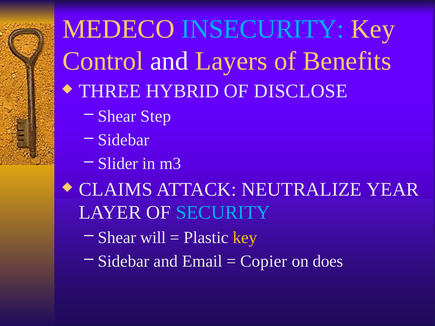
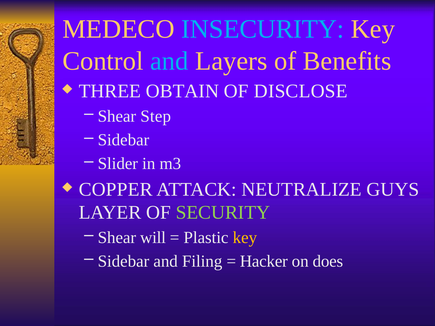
and at (169, 61) colour: white -> light blue
HYBRID: HYBRID -> OBTAIN
CLAIMS: CLAIMS -> COPPER
YEAR: YEAR -> GUYS
SECURITY colour: light blue -> light green
Email: Email -> Filing
Copier: Copier -> Hacker
